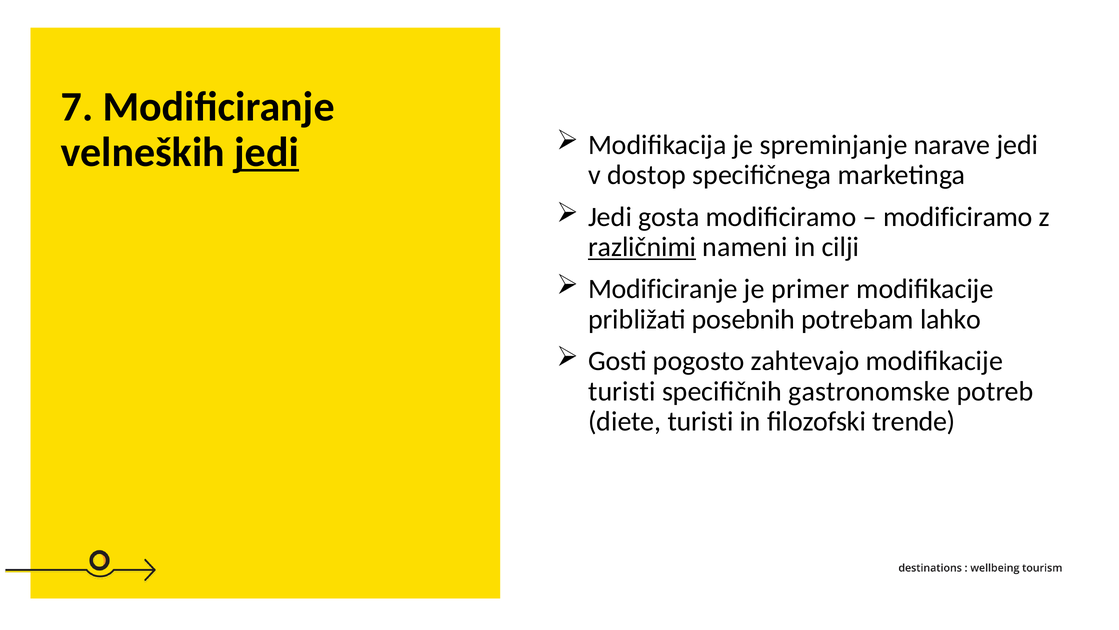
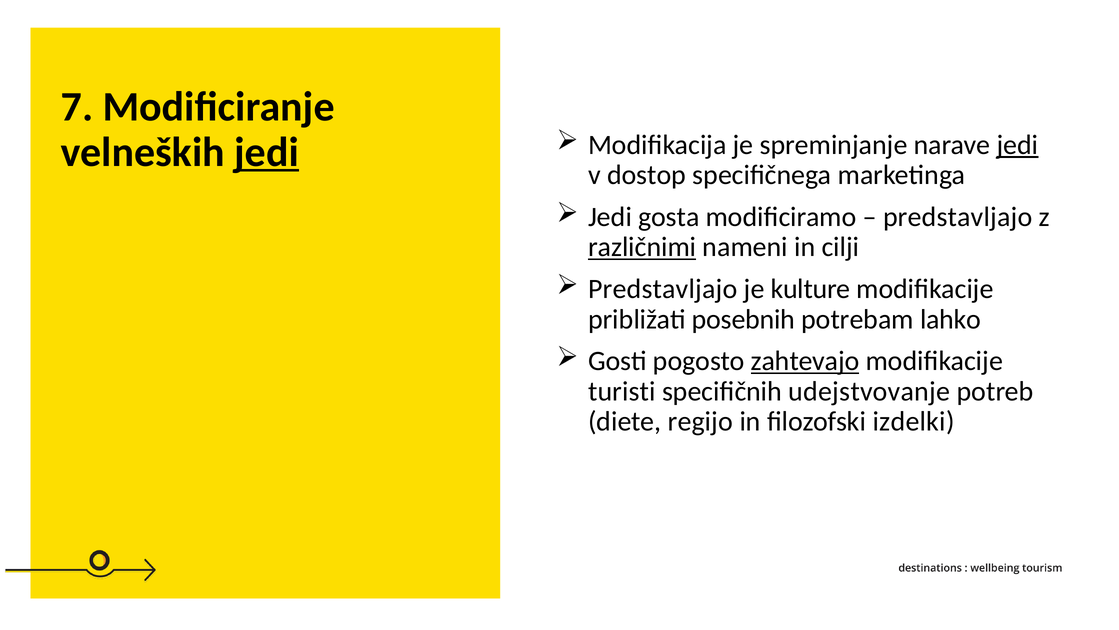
jedi at (1017, 145) underline: none -> present
modificiramo at (958, 217): modificiramo -> predstavljajo
Modificiranje at (663, 289): Modificiranje -> Predstavljajo
primer: primer -> kulture
zahtevajo underline: none -> present
gastronomske: gastronomske -> udejstvovanje
diete turisti: turisti -> regijo
trende: trende -> izdelki
